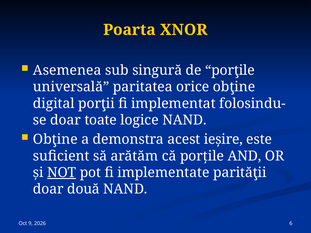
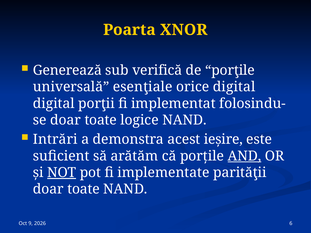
Asemenea: Asemenea -> Generează
singură: singură -> verifică
paritatea: paritatea -> esenţiale
orice obţine: obţine -> digital
Obţine at (55, 140): Obţine -> Intrări
AND underline: none -> present
două at (83, 189): două -> toate
